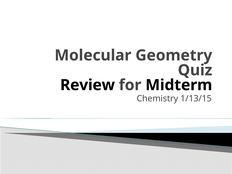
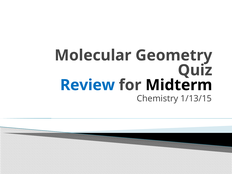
Review colour: black -> blue
